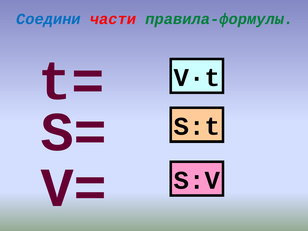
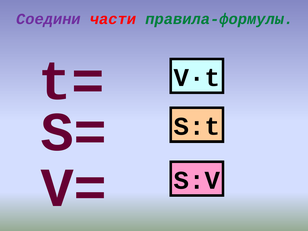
Соедини colour: blue -> purple
